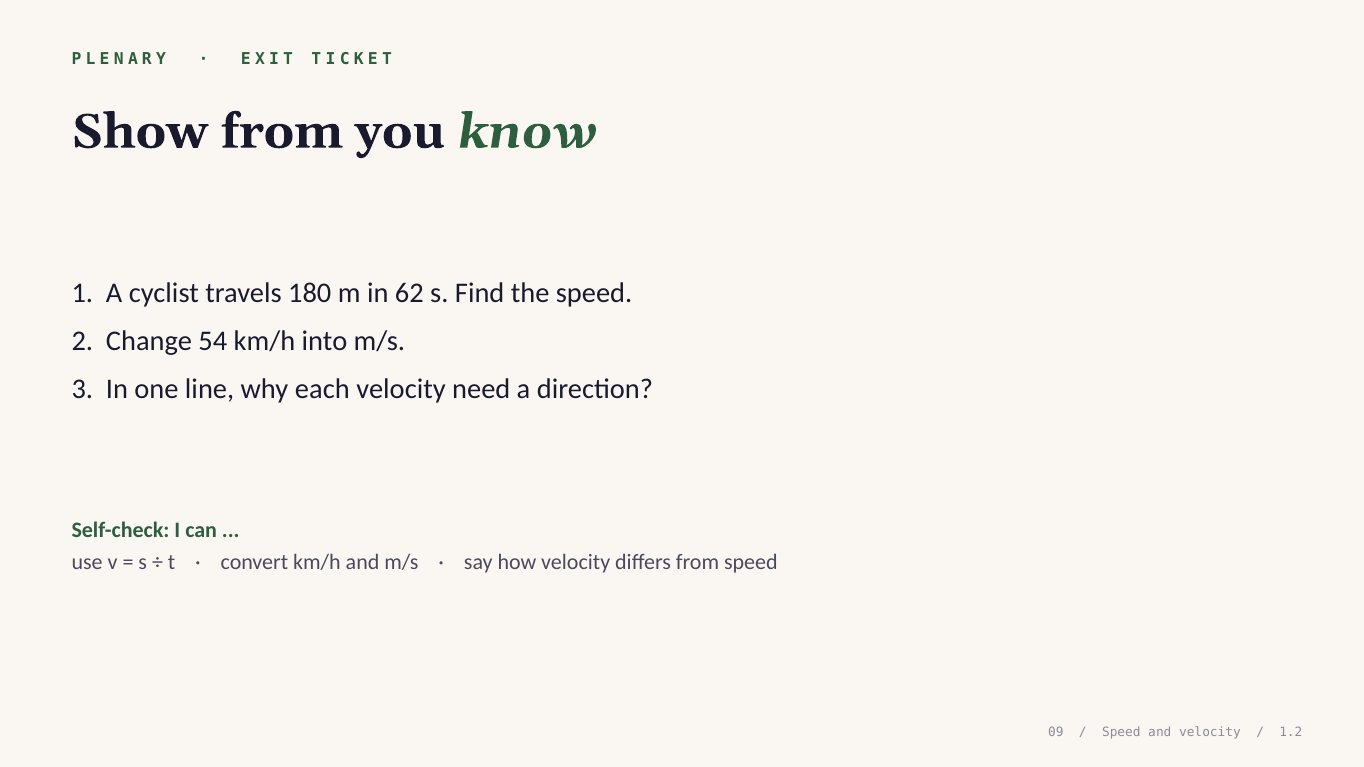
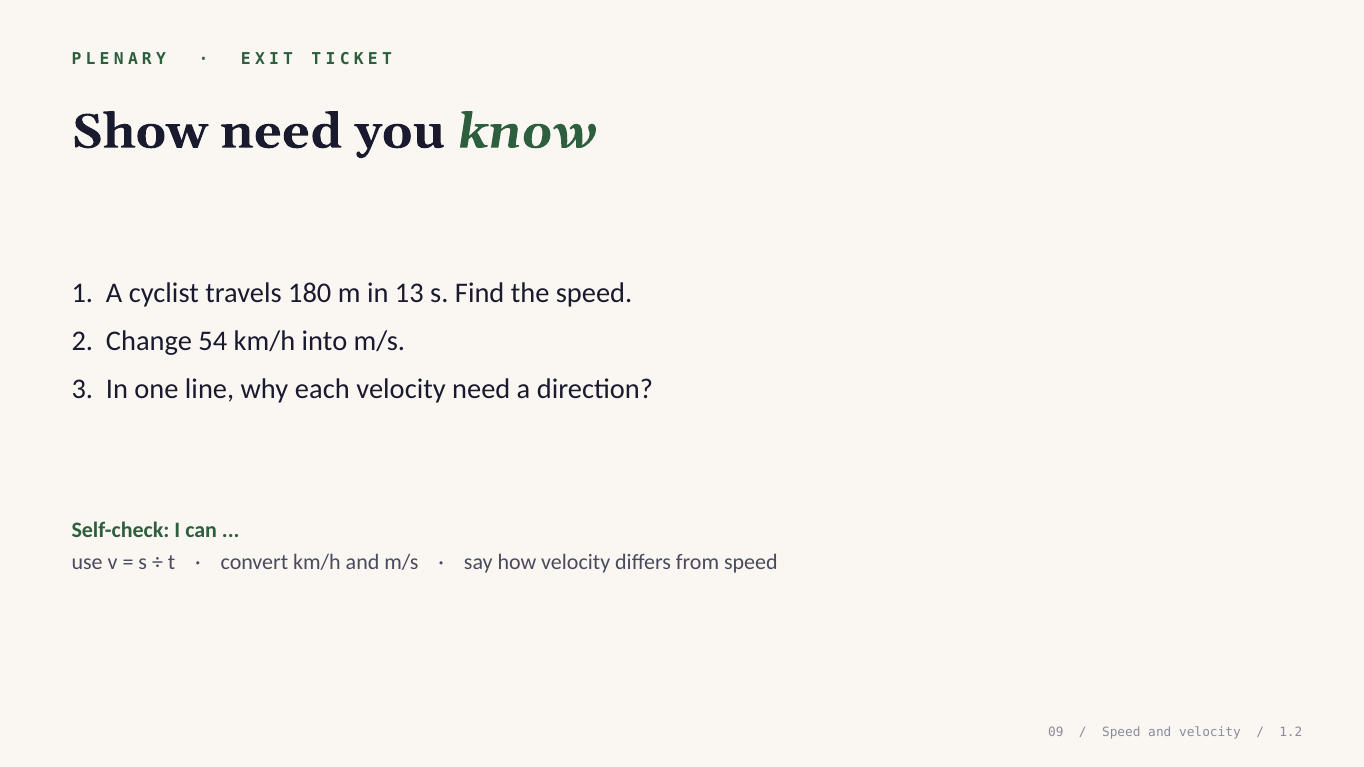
Show from: from -> need
62: 62 -> 13
